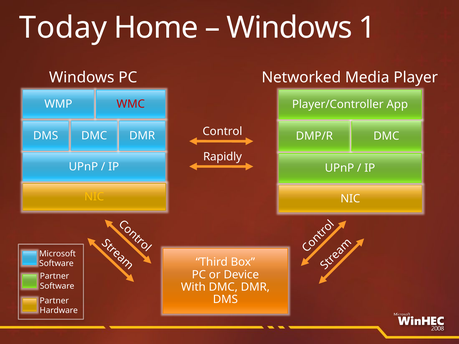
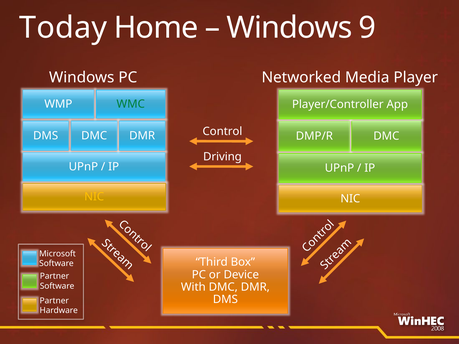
1: 1 -> 9
WMC colour: red -> green
Rapidly: Rapidly -> Driving
